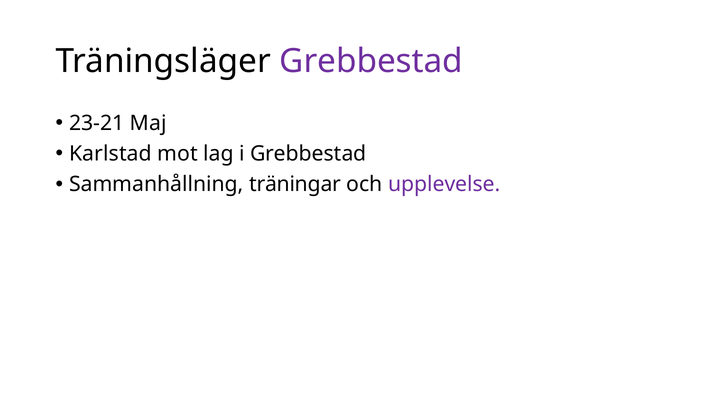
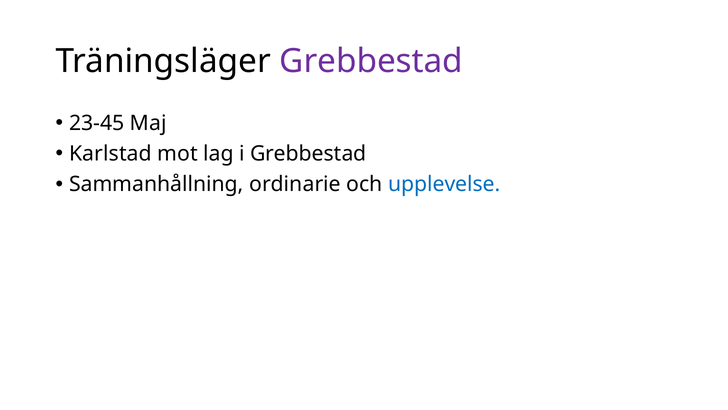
23-21: 23-21 -> 23-45
träningar: träningar -> ordinarie
upplevelse colour: purple -> blue
